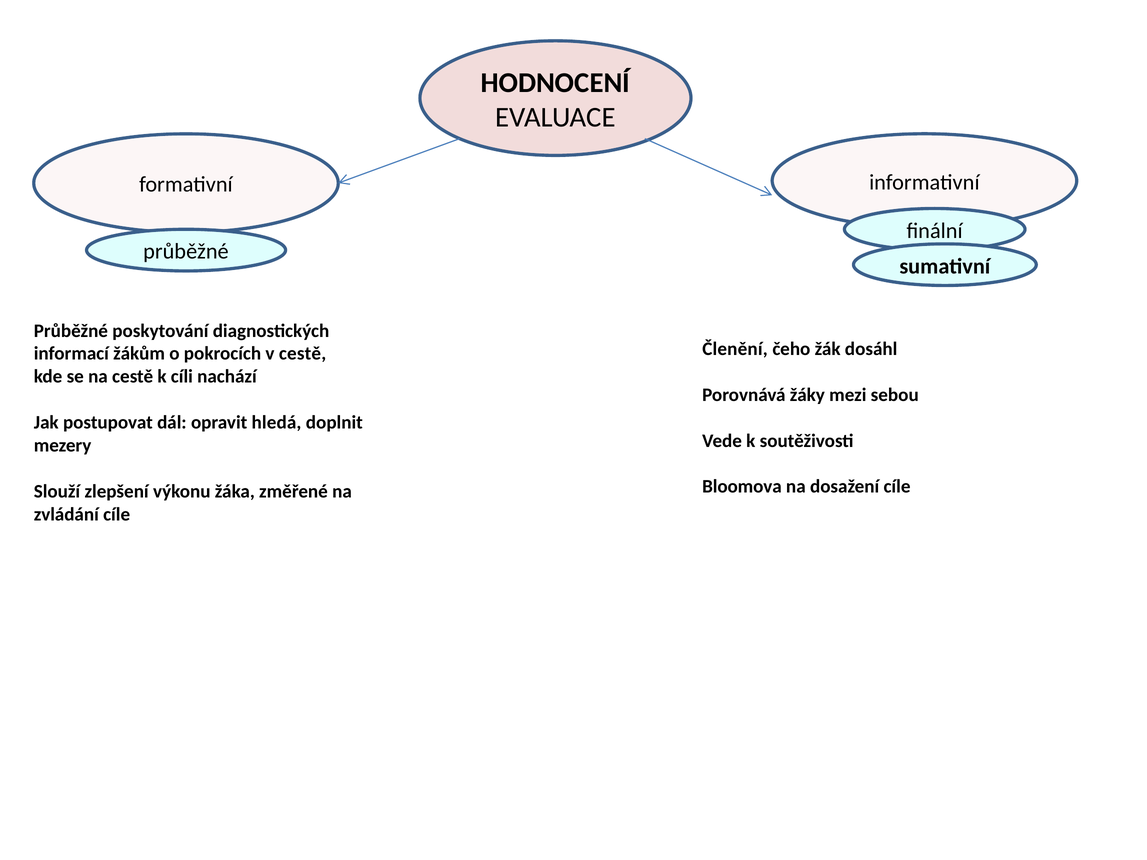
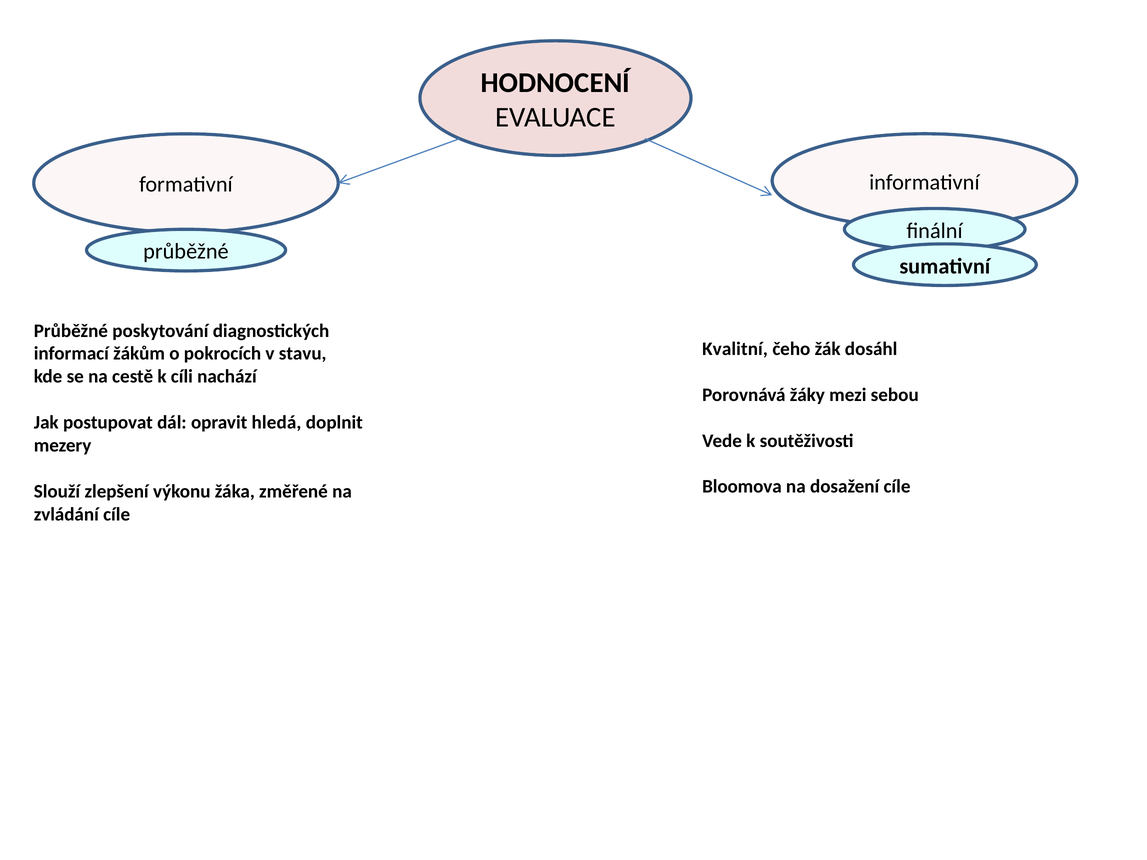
Členění: Členění -> Kvalitní
v cestě: cestě -> stavu
